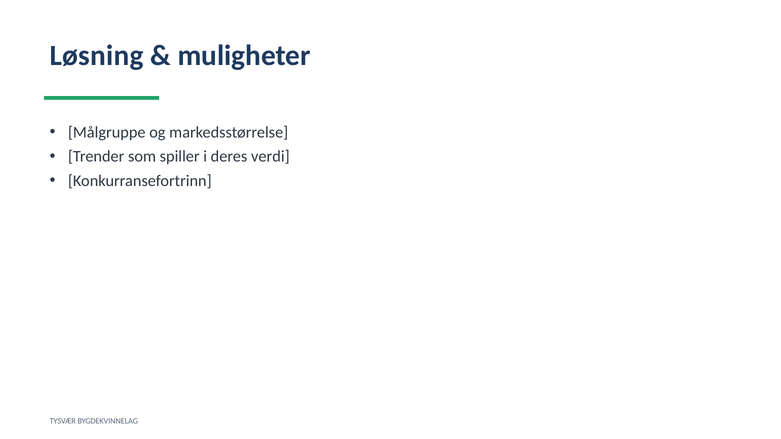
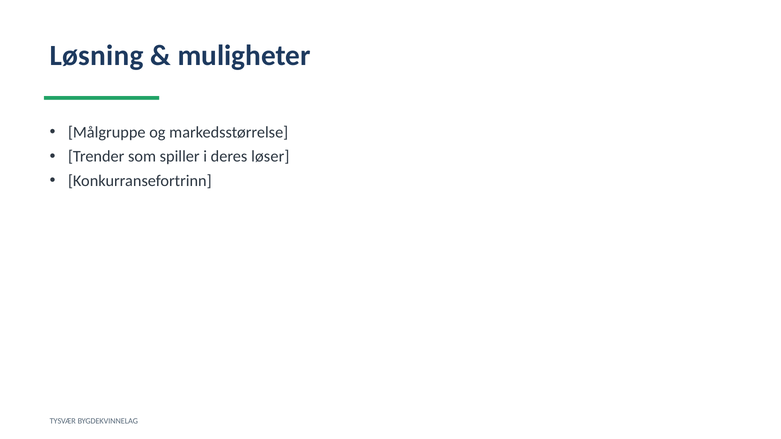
verdi: verdi -> løser
